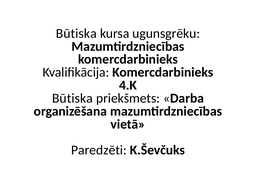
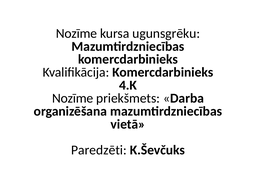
Būtiska at (76, 33): Būtiska -> Nozīme
Būtiska at (72, 98): Būtiska -> Nozīme
